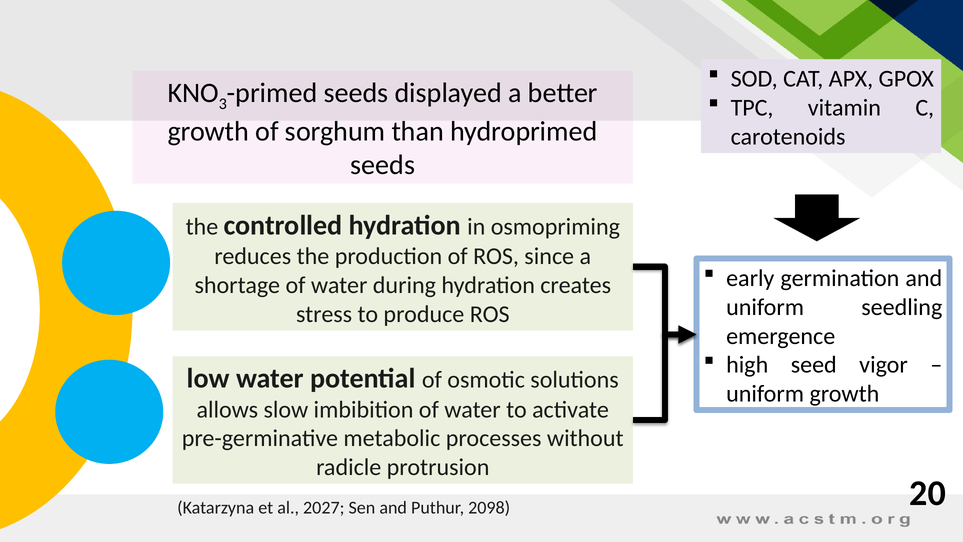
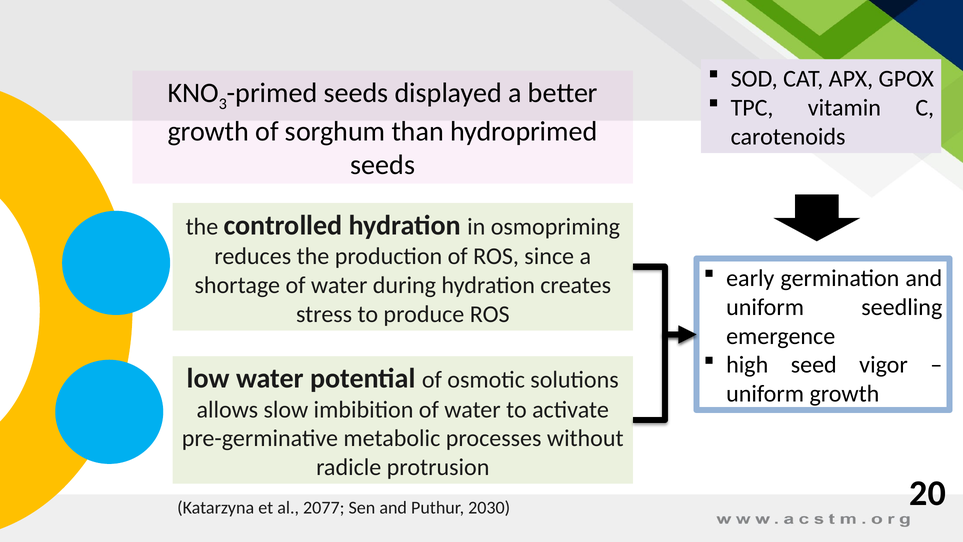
2027: 2027 -> 2077
2098: 2098 -> 2030
